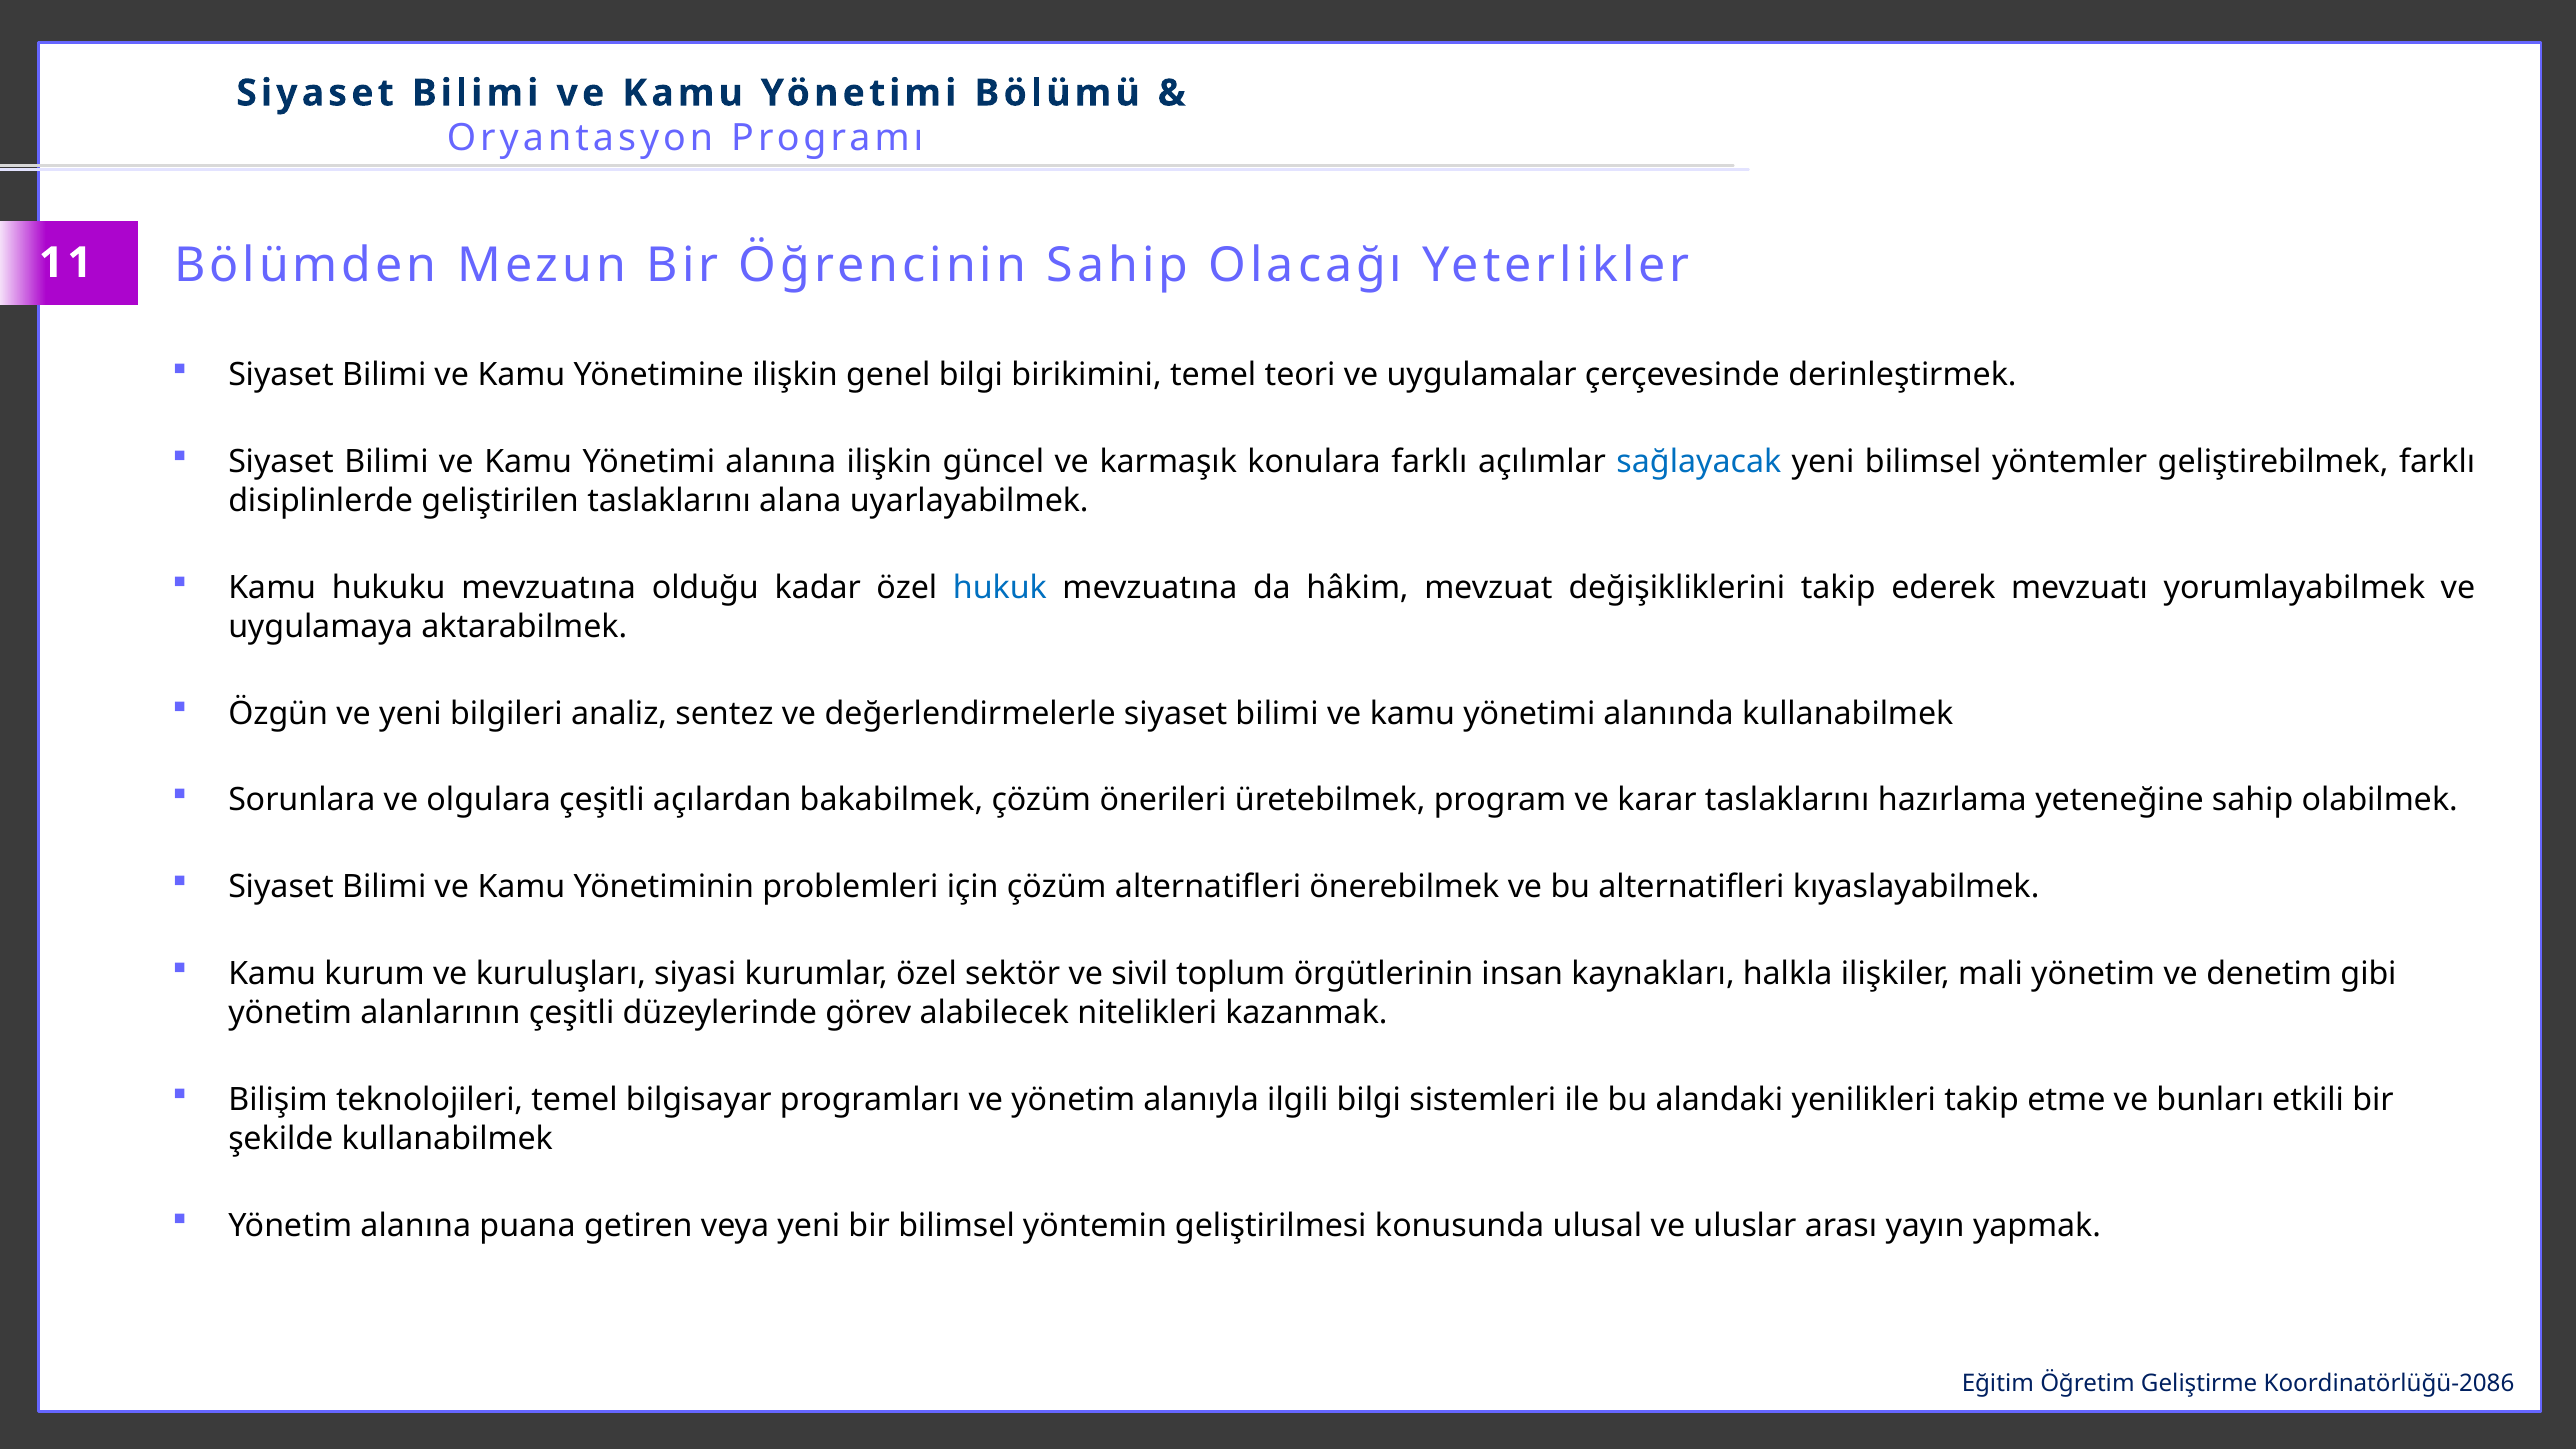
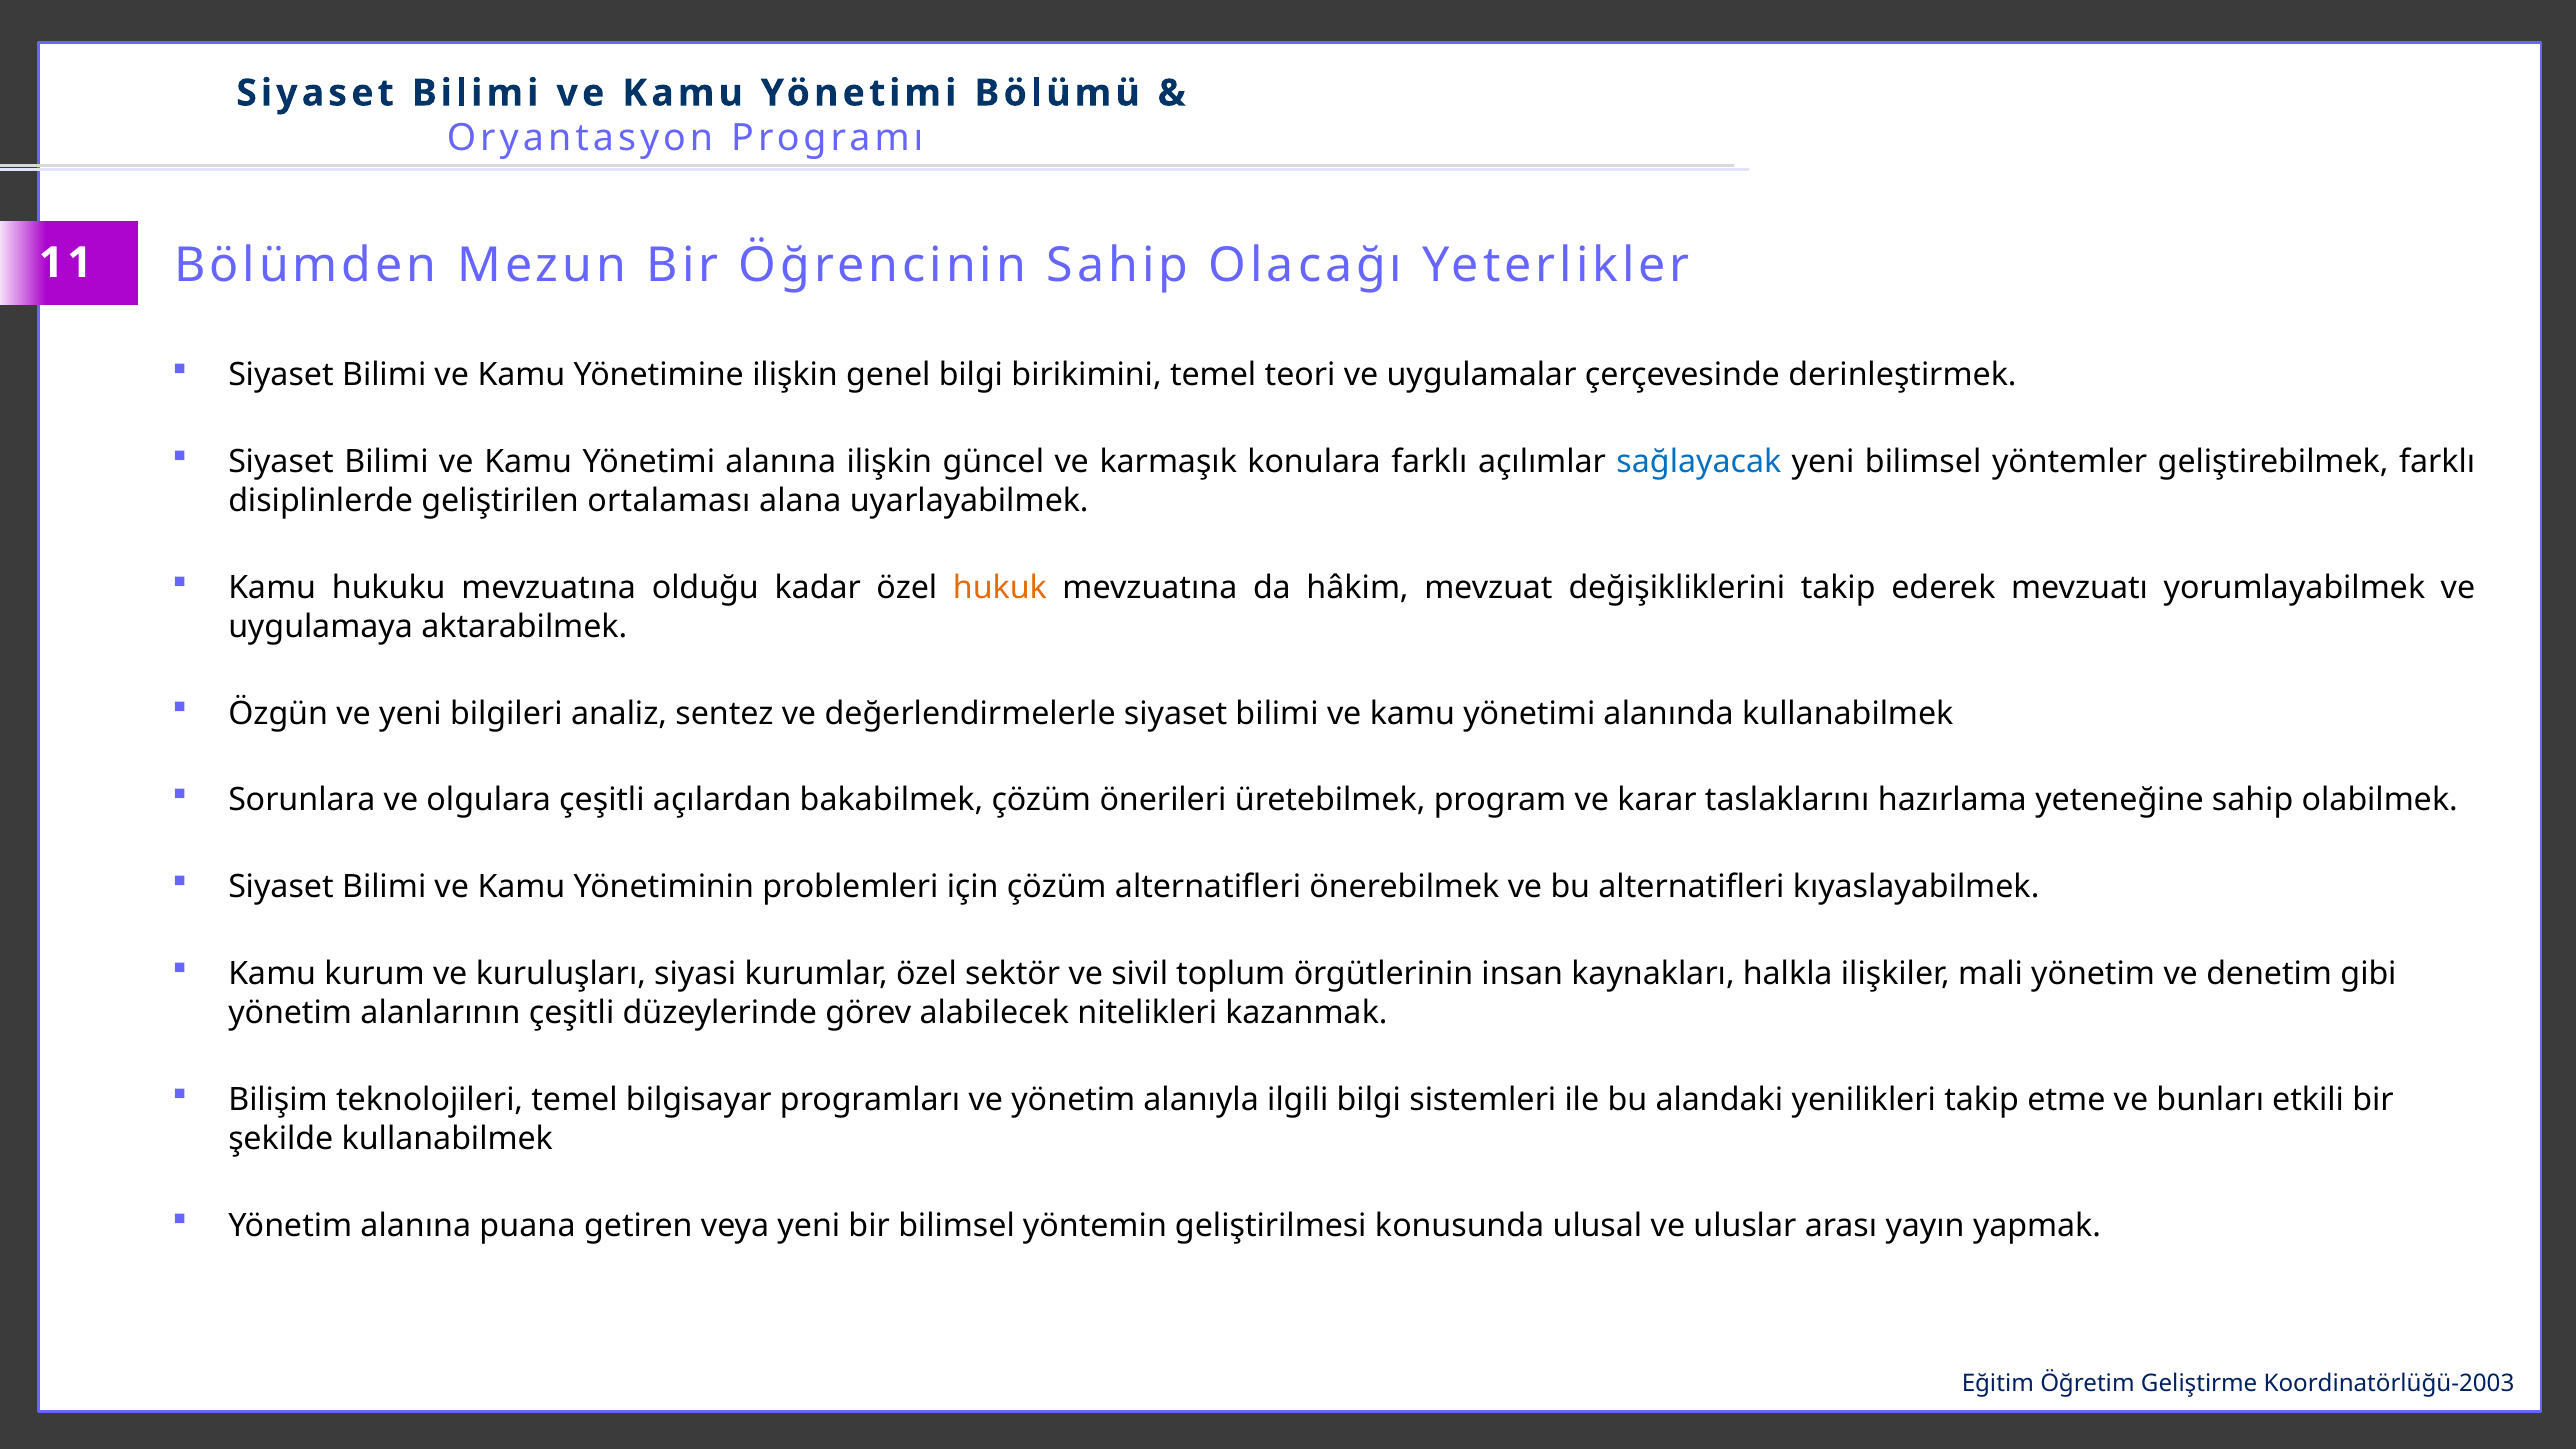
geliştirilen taslaklarını: taslaklarını -> ortalaması
hukuk colour: blue -> orange
Koordinatörlüğü-2086: Koordinatörlüğü-2086 -> Koordinatörlüğü-2003
